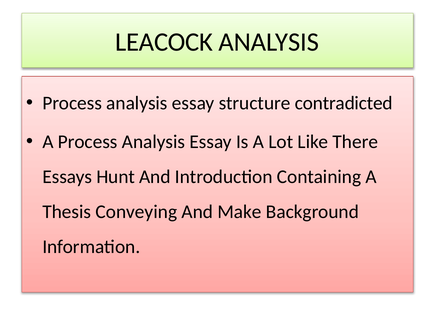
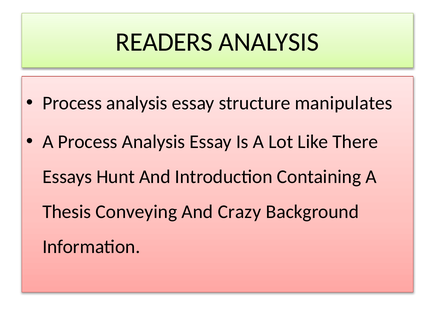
LEACOCK: LEACOCK -> READERS
contradicted: contradicted -> manipulates
Make: Make -> Crazy
